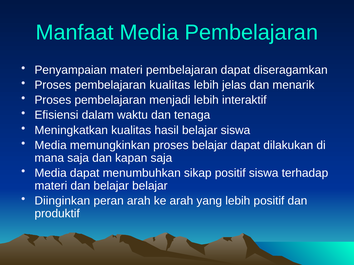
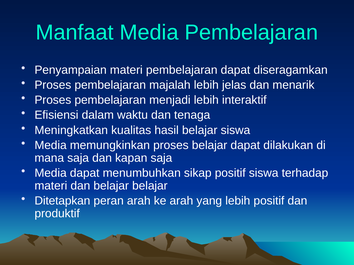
pembelajaran kualitas: kualitas -> majalah
Diinginkan: Diinginkan -> Ditetapkan
